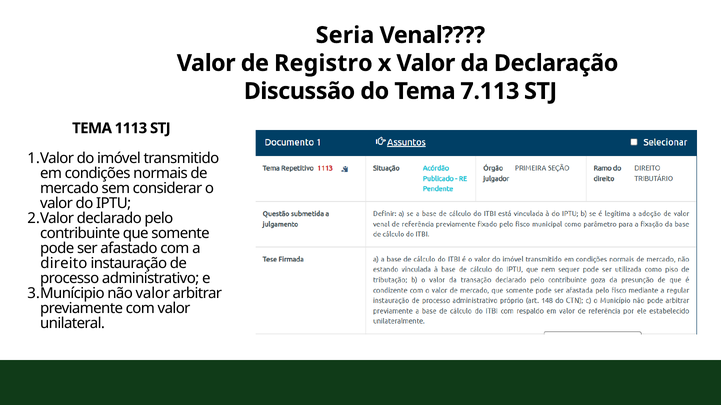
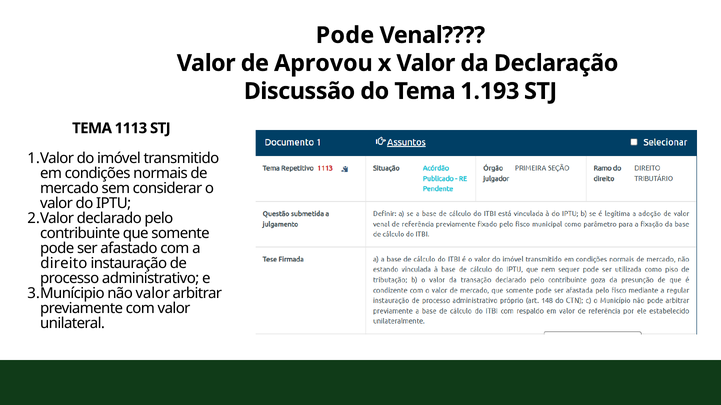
Seria at (345, 35): Seria -> Pode
Registro: Registro -> Aprovou
7.113: 7.113 -> 1.193
